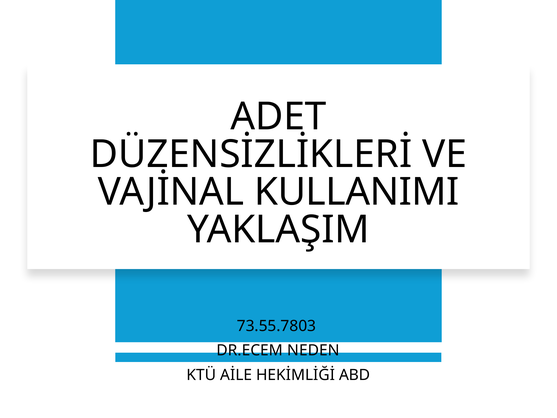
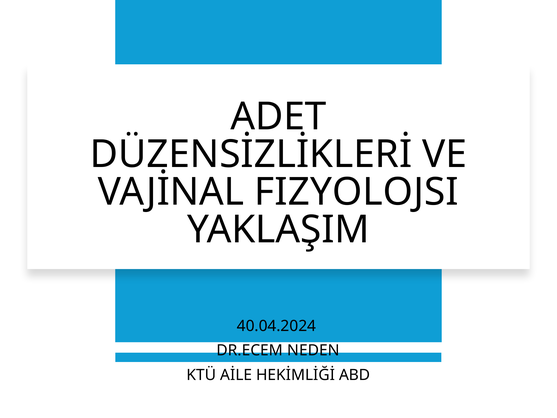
KULLANIMI: KULLANIMI -> FIZYOLOJSI
73.55.7803: 73.55.7803 -> 40.04.2024
